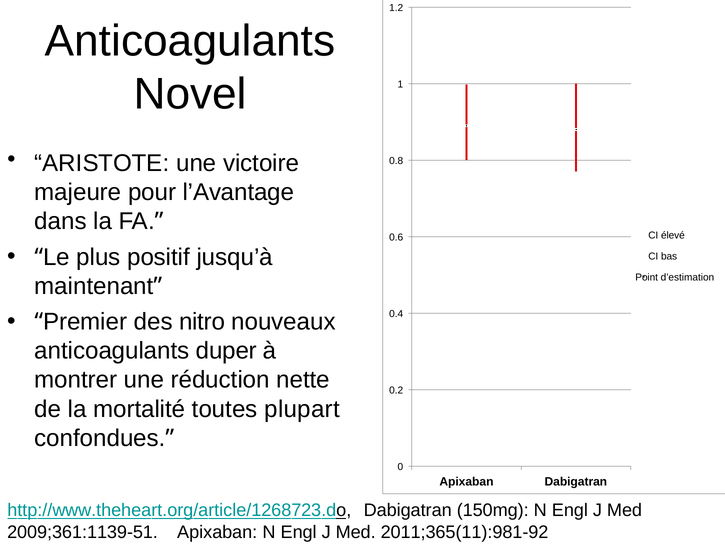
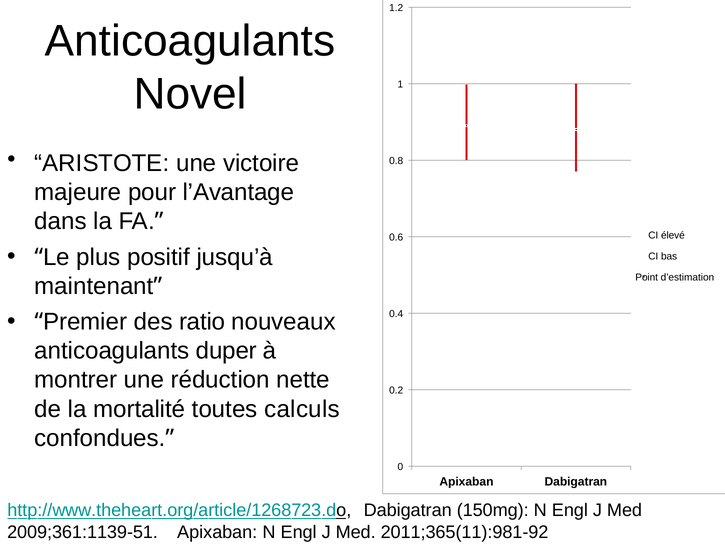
nitro: nitro -> ratio
plupart: plupart -> calculs
